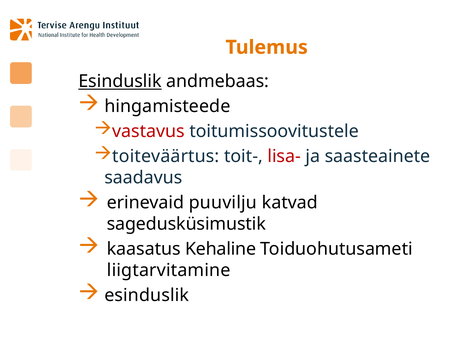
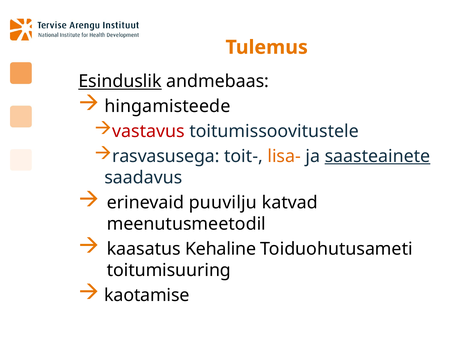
toiteväärtus: toiteväärtus -> rasvasusega
lisa- colour: red -> orange
saasteainete underline: none -> present
sagedusküsimustik: sagedusküsimustik -> meenutusmeetodil
liigtarvitamine: liigtarvitamine -> toitumisuuring
esinduslik at (147, 295): esinduslik -> kaotamise
